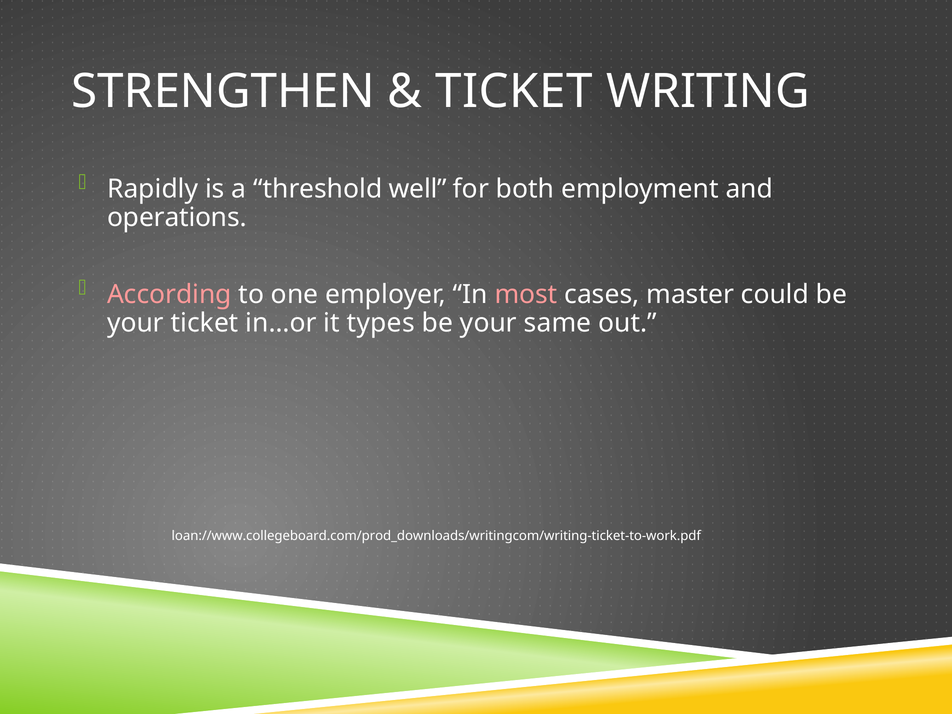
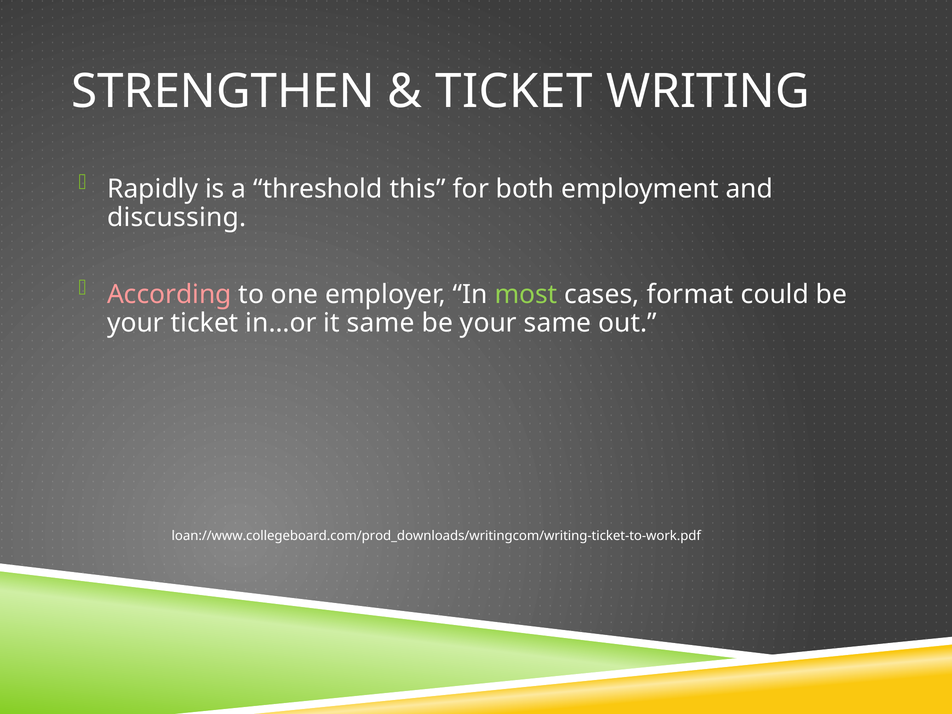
well: well -> this
operations: operations -> discussing
most colour: pink -> light green
master: master -> format
it types: types -> same
